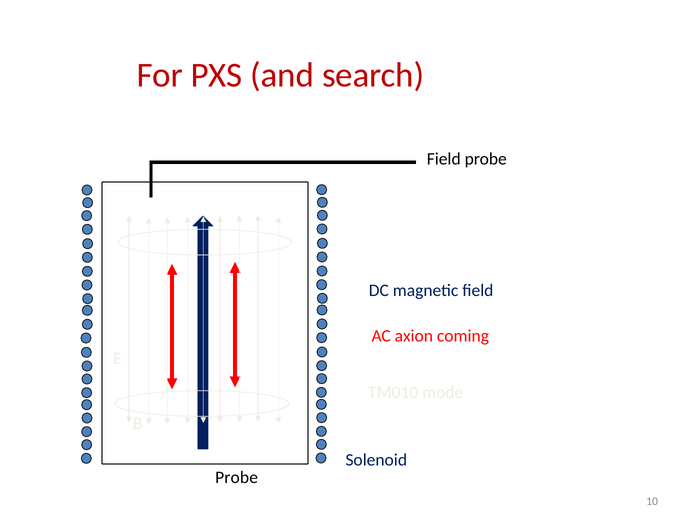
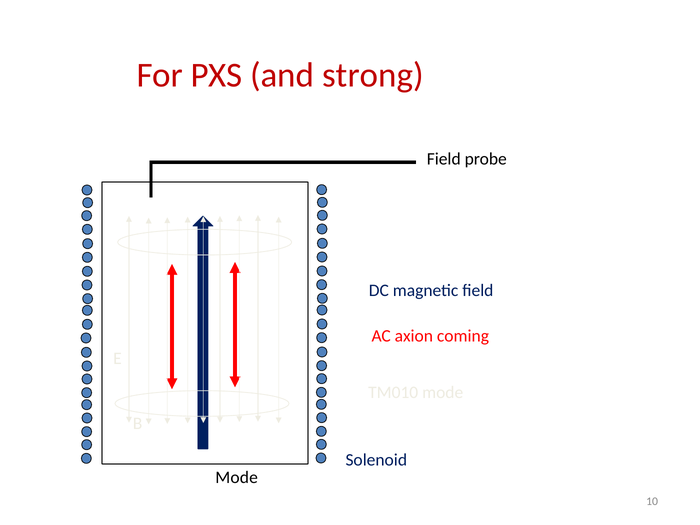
search: search -> strong
Probe at (237, 478): Probe -> Mode
